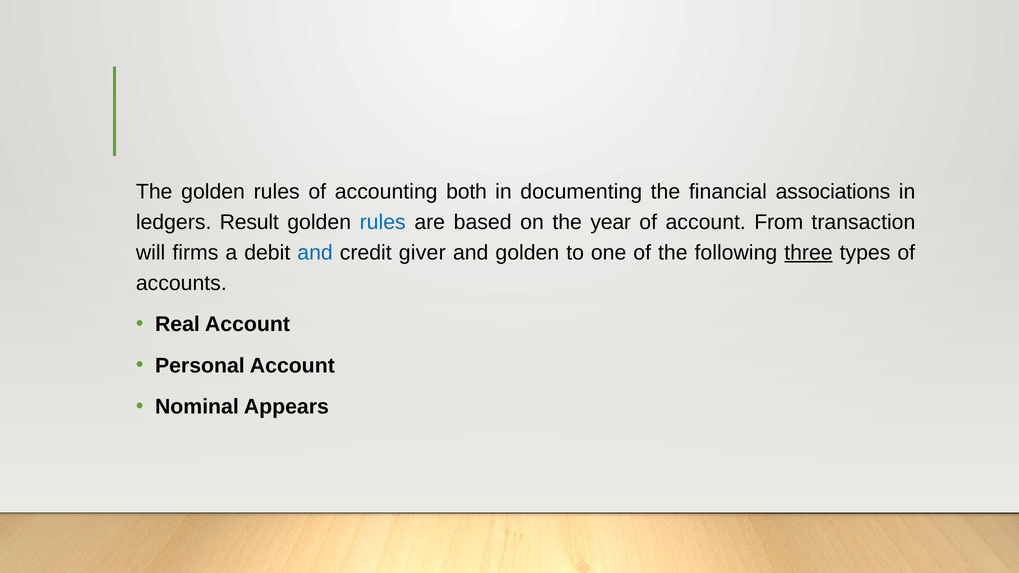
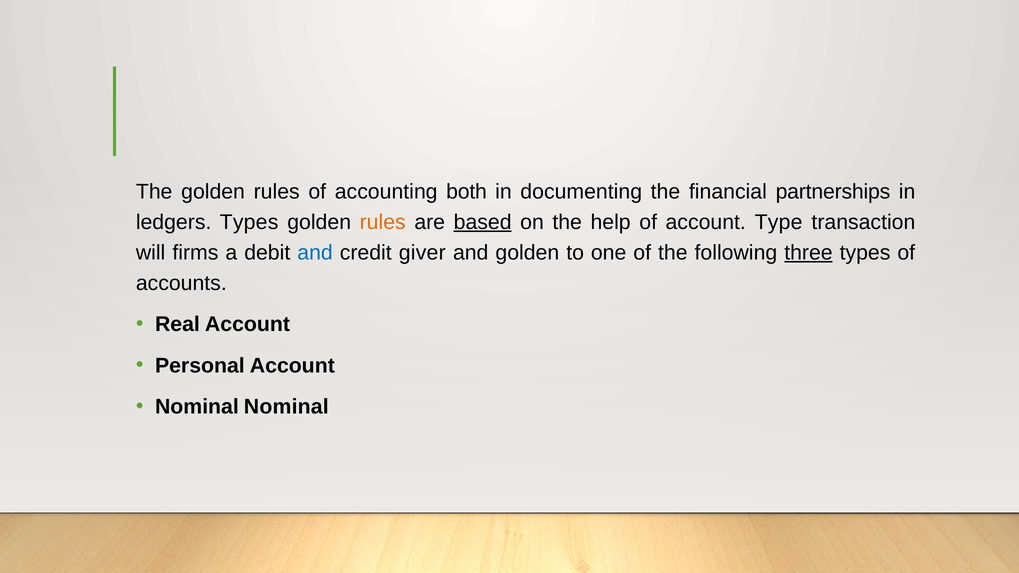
associations: associations -> partnerships
ledgers Result: Result -> Types
rules at (383, 222) colour: blue -> orange
based underline: none -> present
year: year -> help
From: From -> Type
Nominal Appears: Appears -> Nominal
